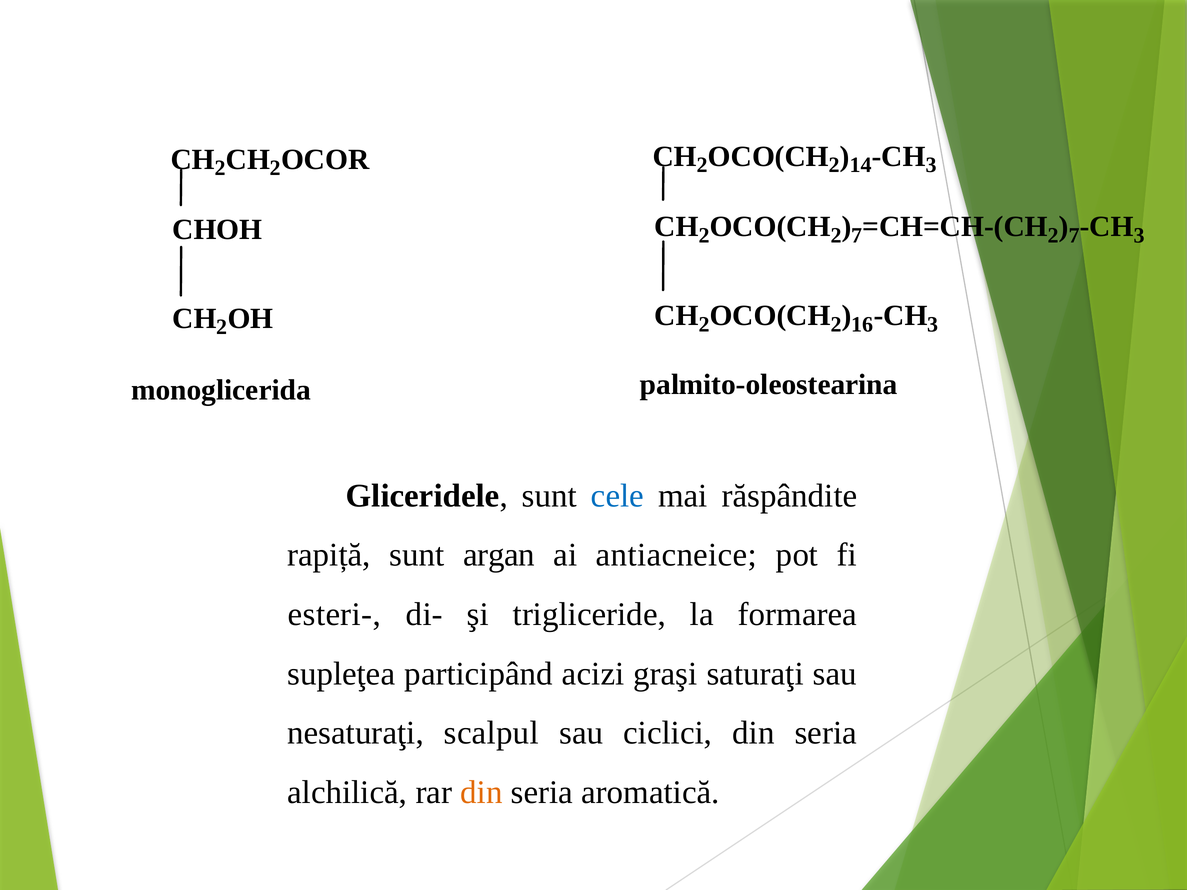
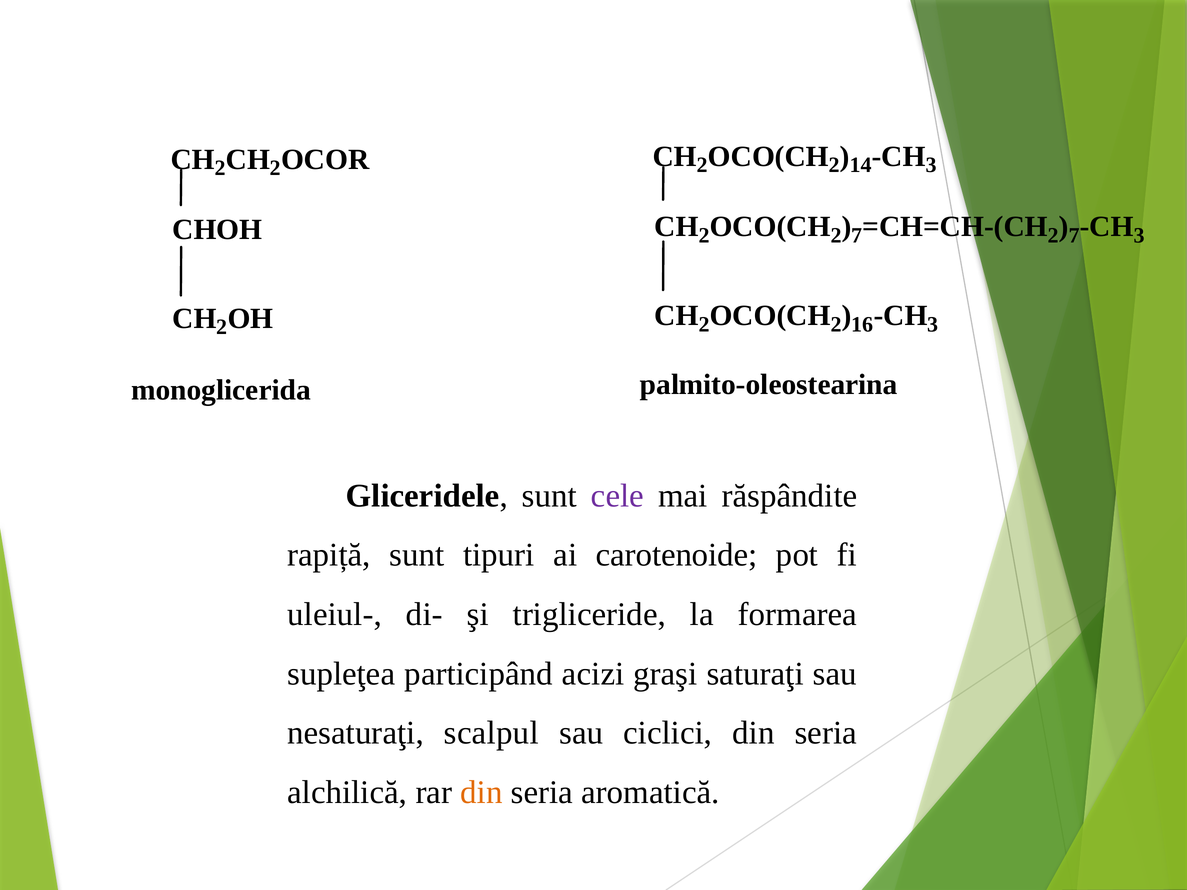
cele colour: blue -> purple
argan: argan -> tipuri
antiacneice: antiacneice -> carotenoide
esteri-: esteri- -> uleiul-
